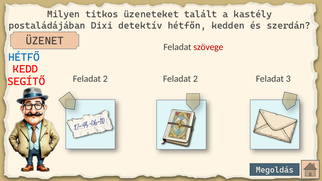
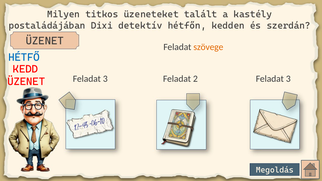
szövege colour: red -> orange
2 at (105, 79): 2 -> 3
SEGÍTŐ: SEGÍTŐ -> ÜZENET
